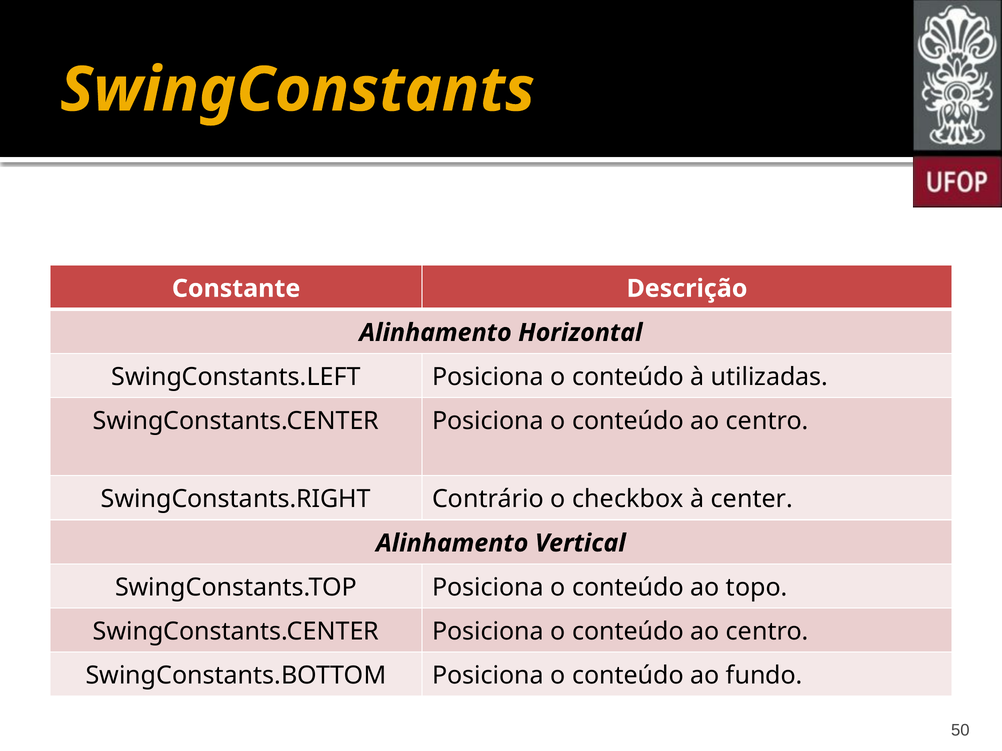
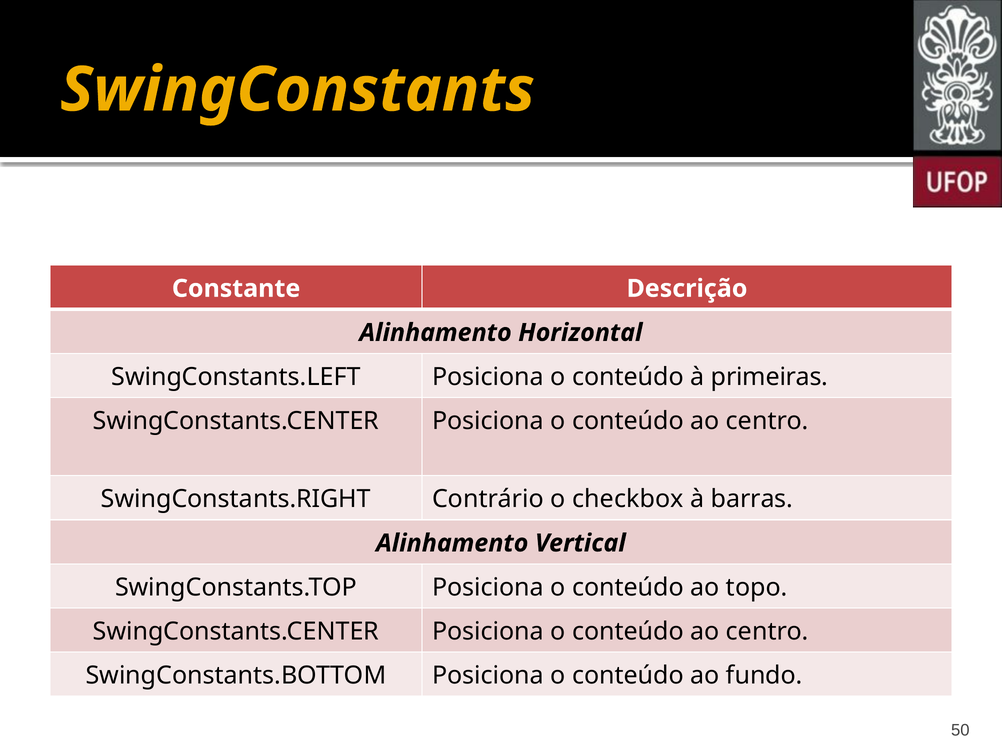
utilizadas: utilizadas -> primeiras
center: center -> barras
